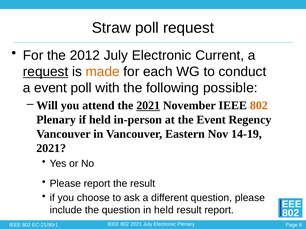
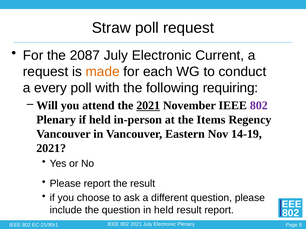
2012: 2012 -> 2087
request at (46, 72) underline: present -> none
a event: event -> every
possible: possible -> requiring
802 at (259, 106) colour: orange -> purple
the Event: Event -> Items
